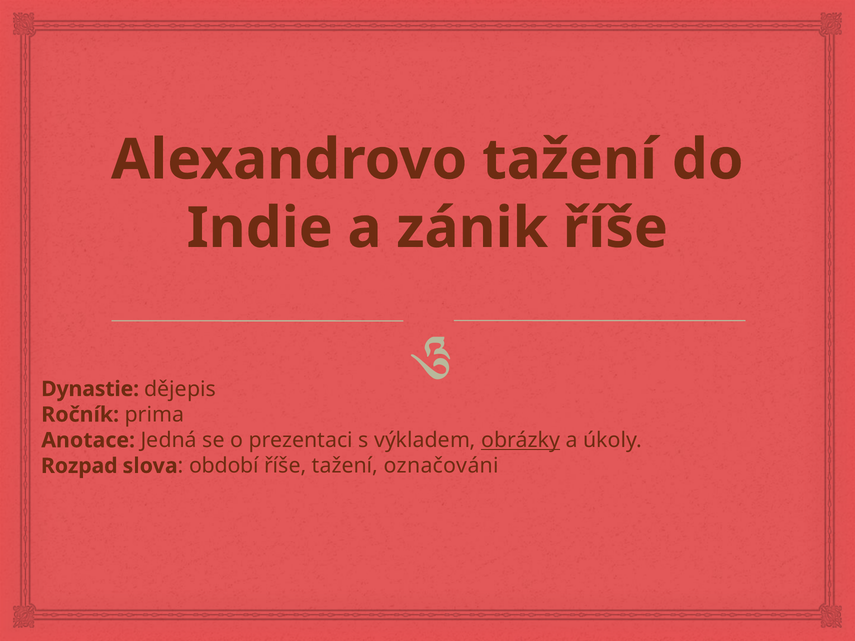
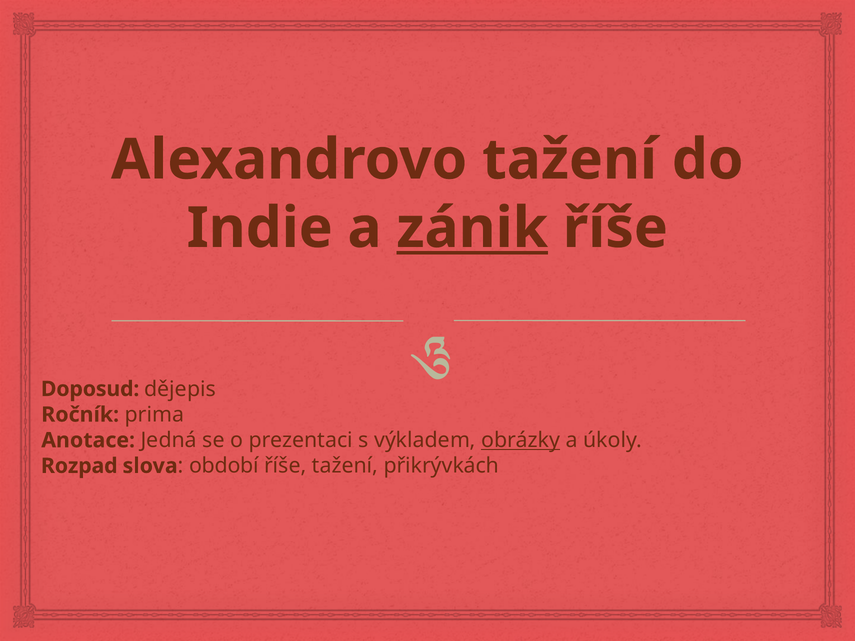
zánik underline: none -> present
Dynastie: Dynastie -> Doposud
označováni: označováni -> přikrývkách
